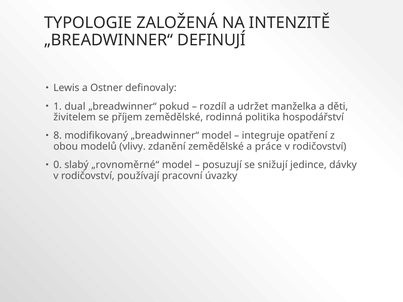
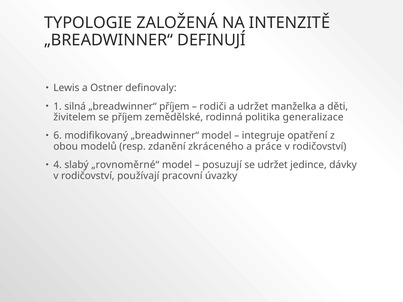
dual: dual -> silná
„breadwinner“ pokud: pokud -> příjem
rozdíl: rozdíl -> rodiči
hospodářství: hospodářství -> generalizace
8: 8 -> 6
vlivy: vlivy -> resp
zdanění zemědělské: zemědělské -> zkráceného
0: 0 -> 4
se snižují: snižují -> udržet
